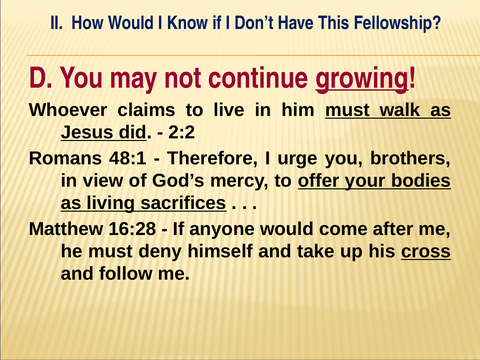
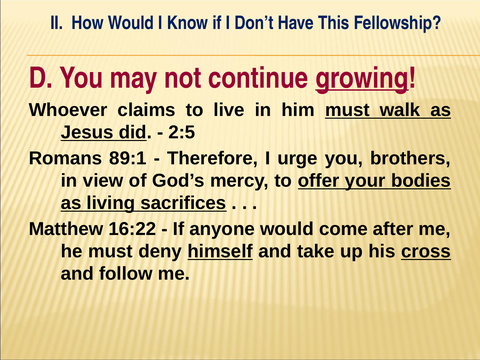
2:2: 2:2 -> 2:5
48:1: 48:1 -> 89:1
16:28: 16:28 -> 16:22
himself underline: none -> present
